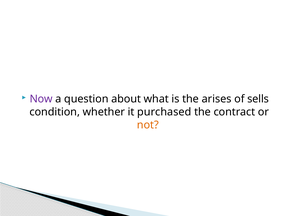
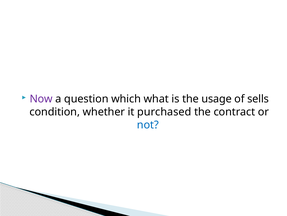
about: about -> which
arises: arises -> usage
not colour: orange -> blue
